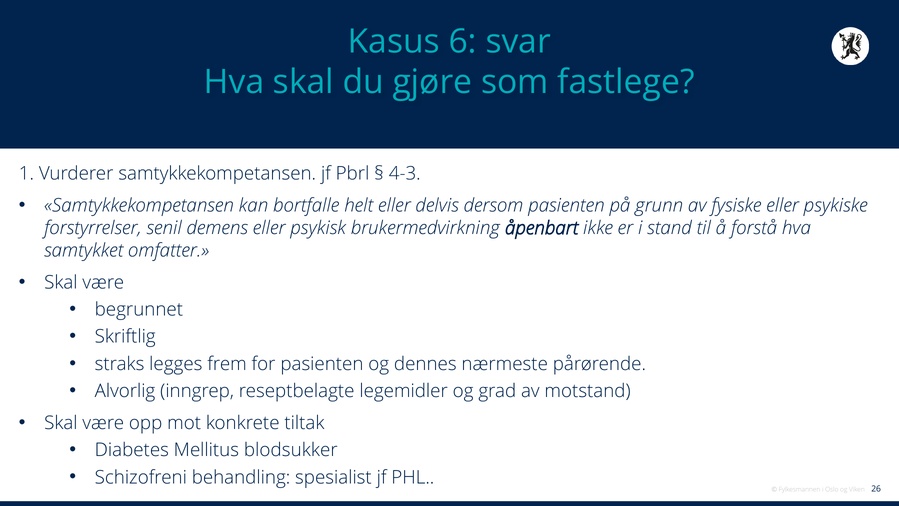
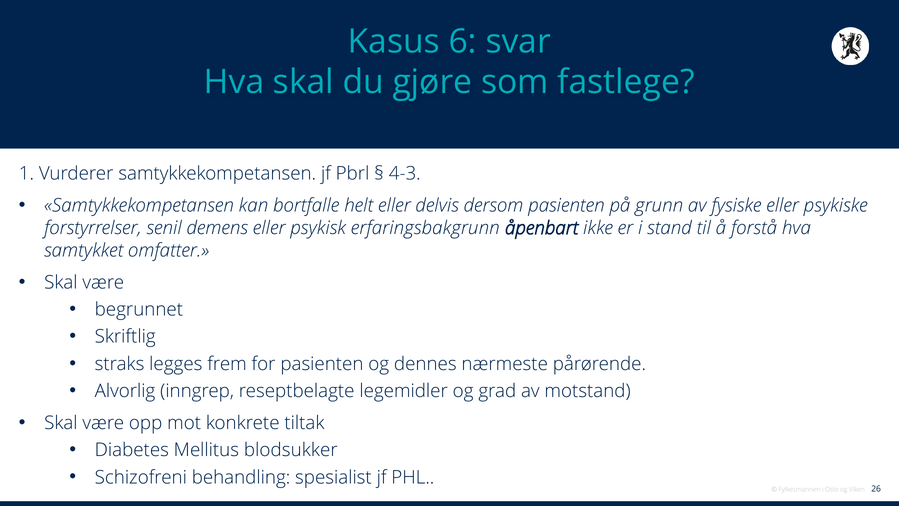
brukermedvirkning: brukermedvirkning -> erfaringsbakgrunn
